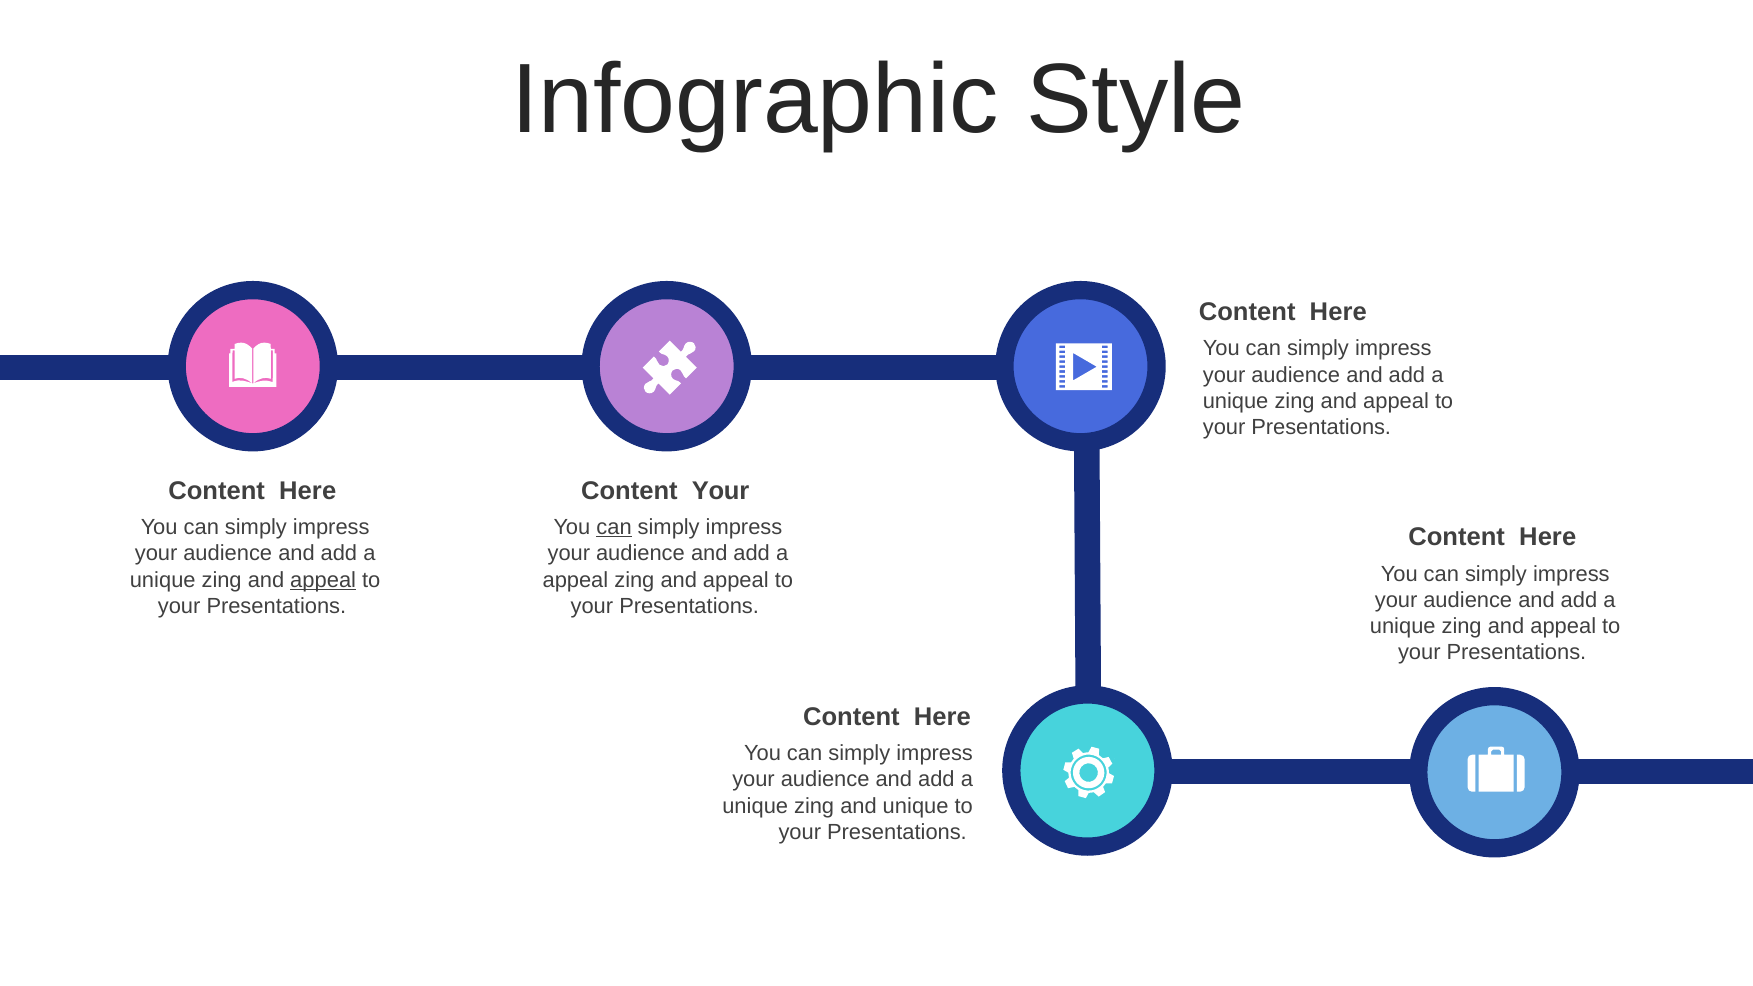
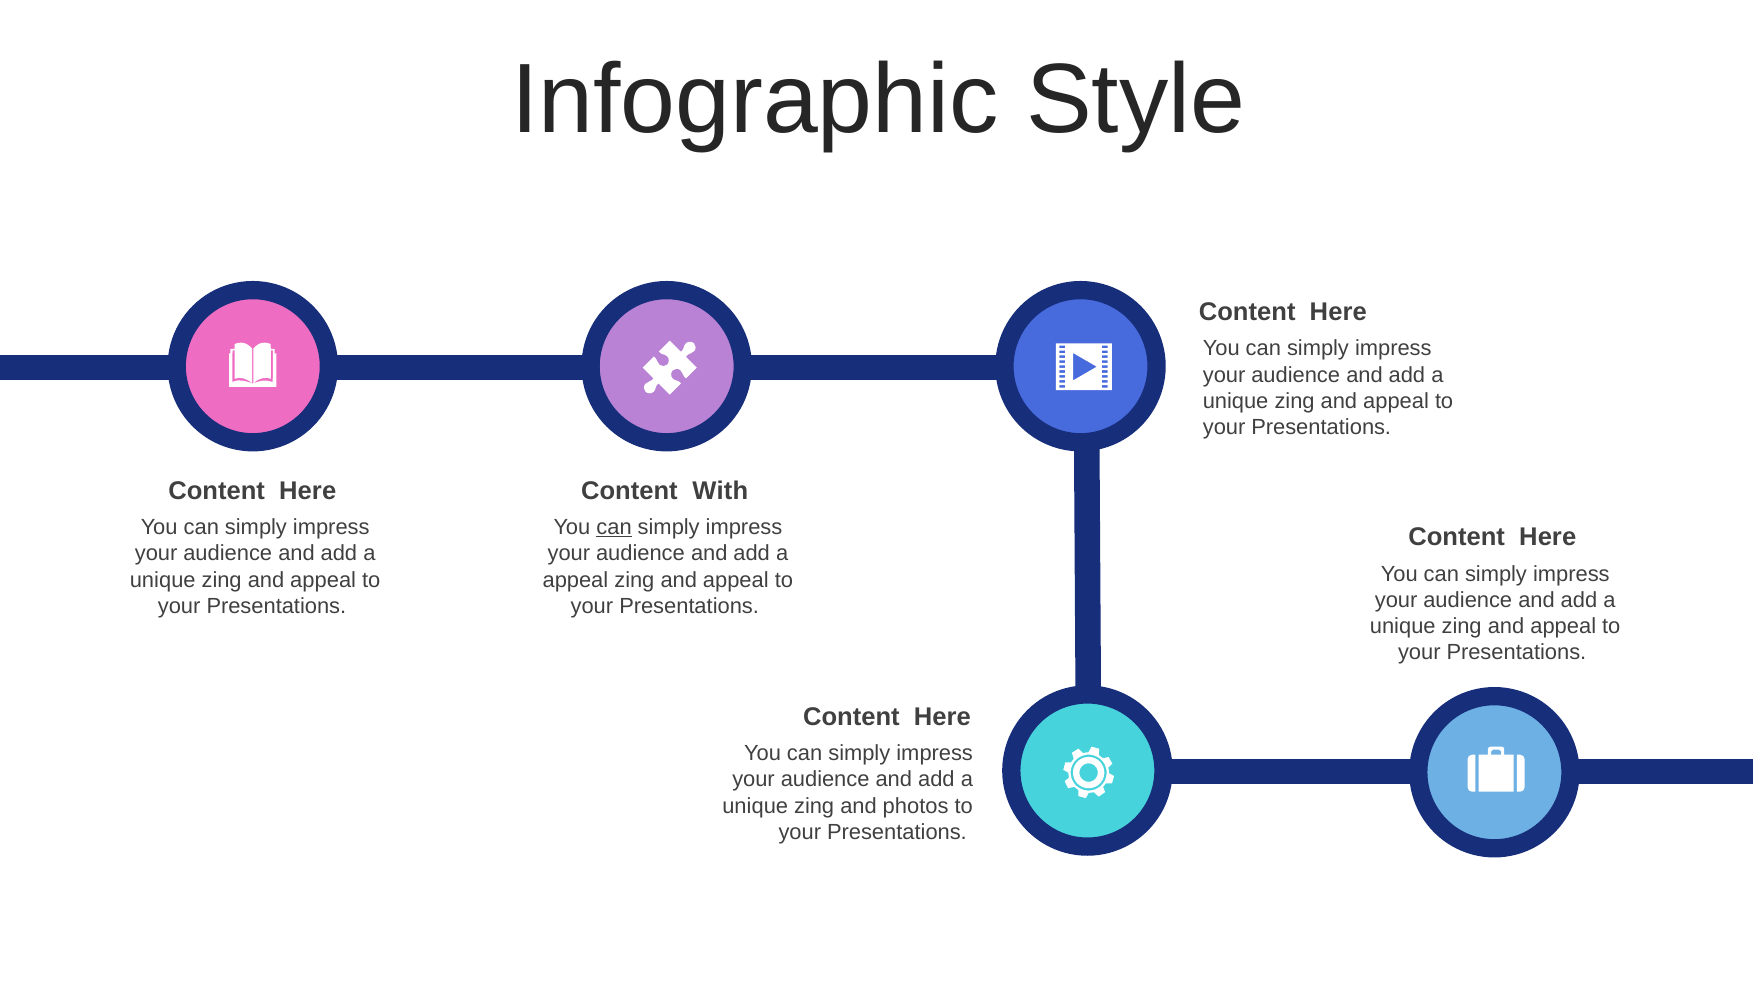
Content Your: Your -> With
appeal at (323, 580) underline: present -> none
and unique: unique -> photos
